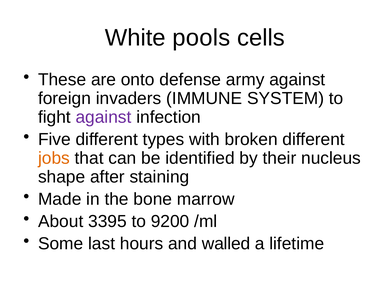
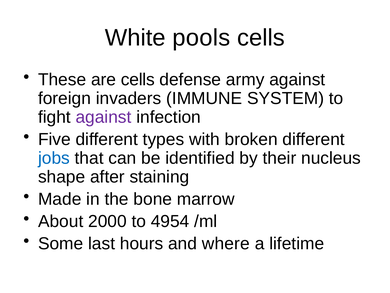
are onto: onto -> cells
jobs colour: orange -> blue
3395: 3395 -> 2000
9200: 9200 -> 4954
walled: walled -> where
